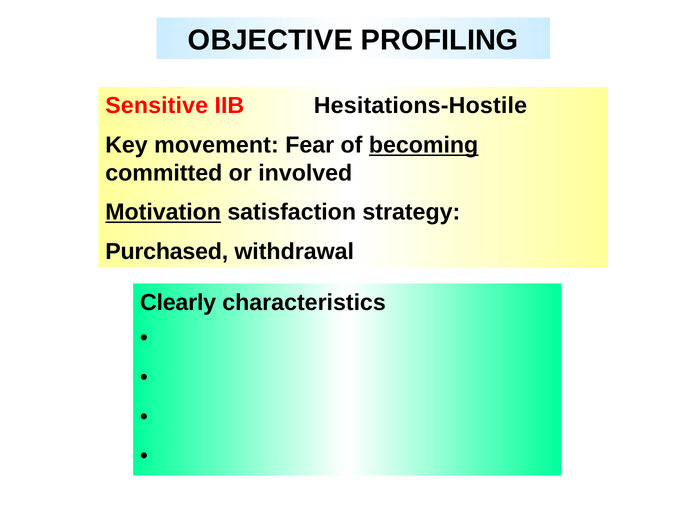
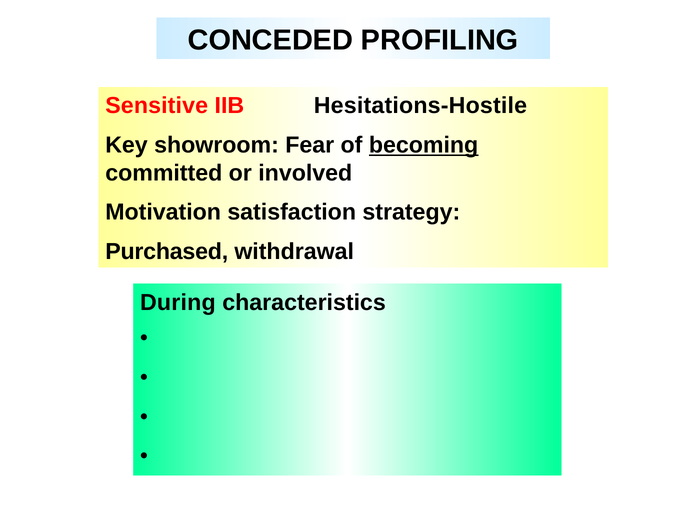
OBJECTIVE: OBJECTIVE -> CONCEDED
movement: movement -> showroom
Motivation underline: present -> none
Clearly: Clearly -> During
